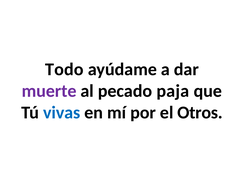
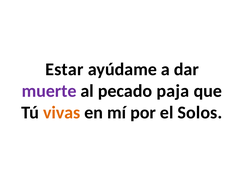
Todo: Todo -> Estar
vivas colour: blue -> orange
Otros: Otros -> Solos
